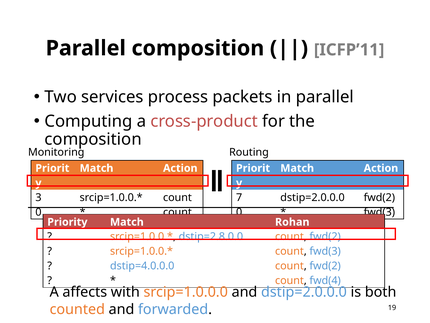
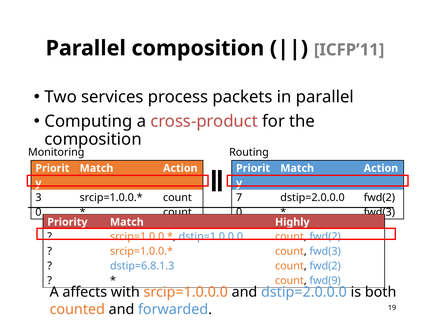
Rohan: Rohan -> Highly
dstip=2.8.0.0: dstip=2.8.0.0 -> dstip=1.0.0.0
dstip=4.0.0.0: dstip=4.0.0.0 -> dstip=6.8.1.3
fwd(4: fwd(4 -> fwd(9
